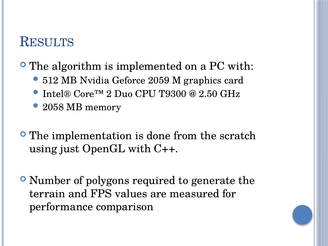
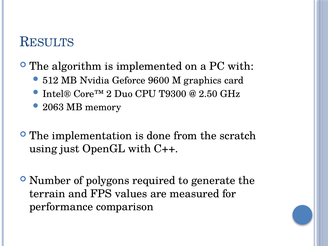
2059: 2059 -> 9600
2058: 2058 -> 2063
